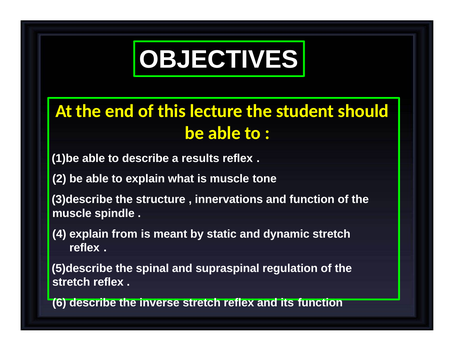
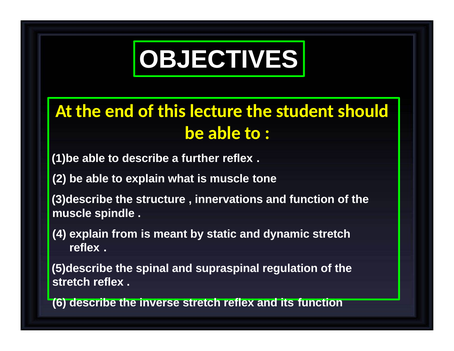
results: results -> further
